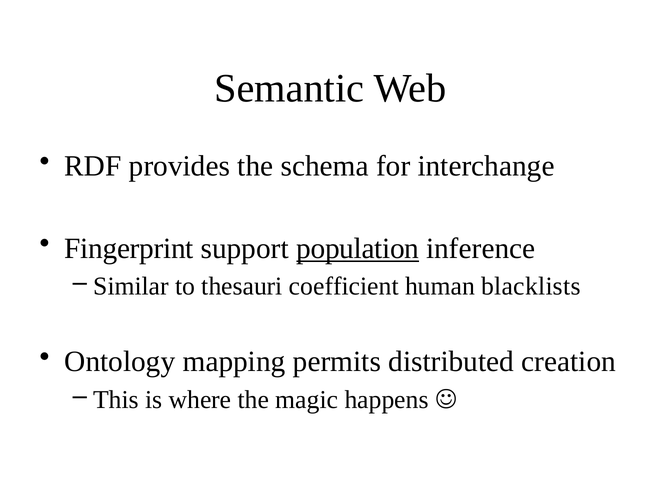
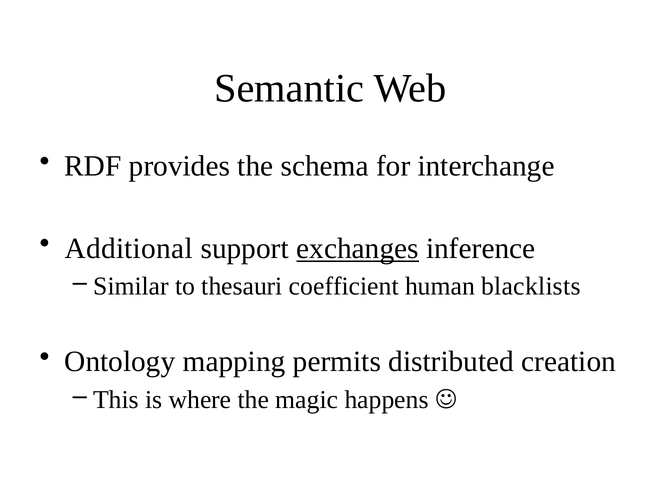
Fingerprint: Fingerprint -> Additional
population: population -> exchanges
